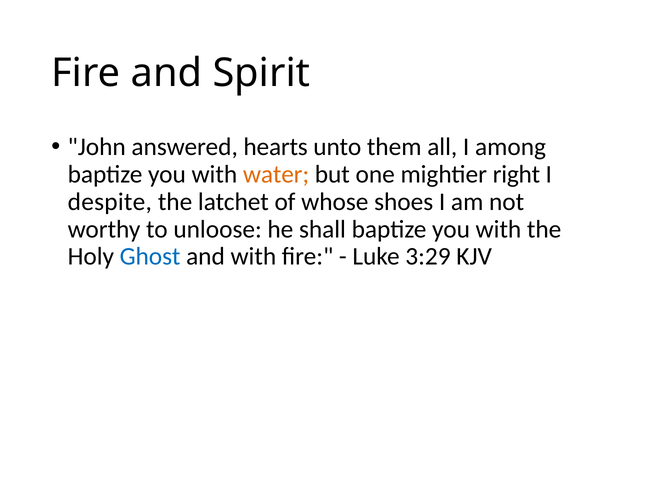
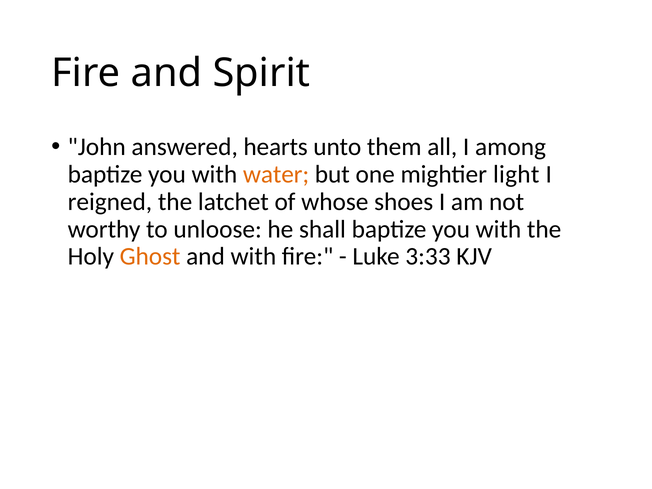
right: right -> light
despite: despite -> reigned
Ghost colour: blue -> orange
3:29: 3:29 -> 3:33
